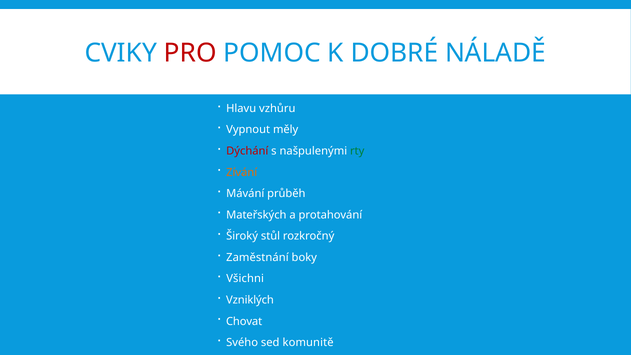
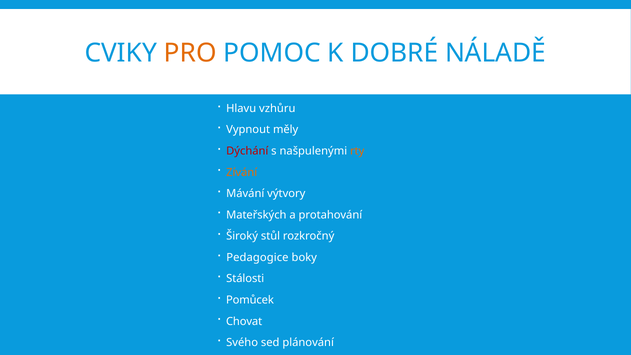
PRO colour: red -> orange
rty colour: green -> orange
průběh: průběh -> výtvory
Zaměstnání: Zaměstnání -> Pedagogice
Všichni: Všichni -> Stálosti
Vzniklých: Vzniklých -> Pomůcek
komunitě: komunitě -> plánování
